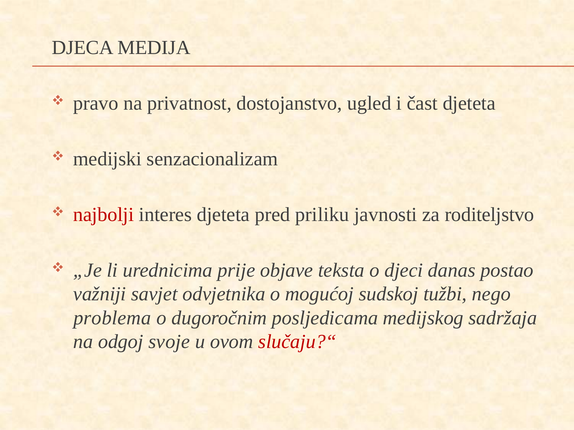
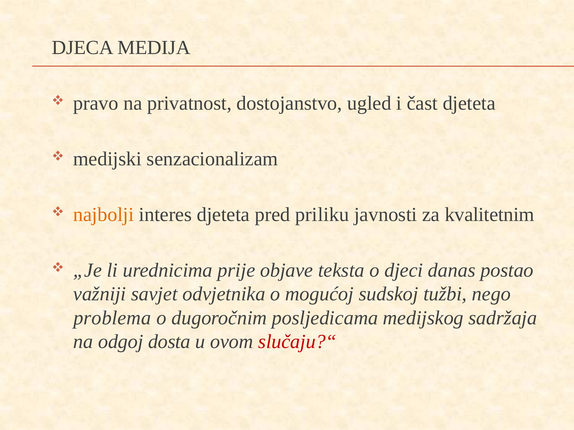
najbolji colour: red -> orange
roditeljstvo: roditeljstvo -> kvalitetnim
svoje: svoje -> dosta
